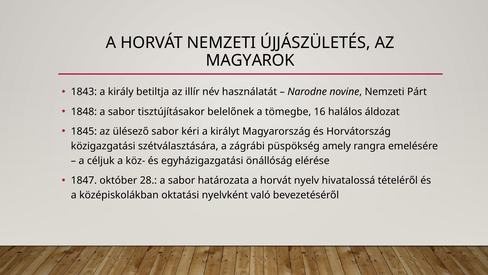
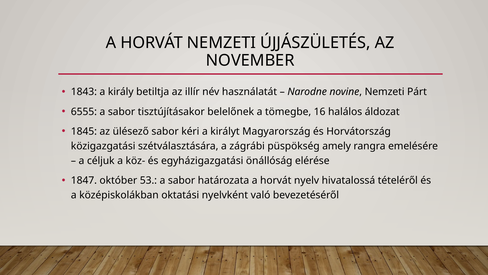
MAGYAROK: MAGYAROK -> NOVEMBER
1848: 1848 -> 6555
28: 28 -> 53
